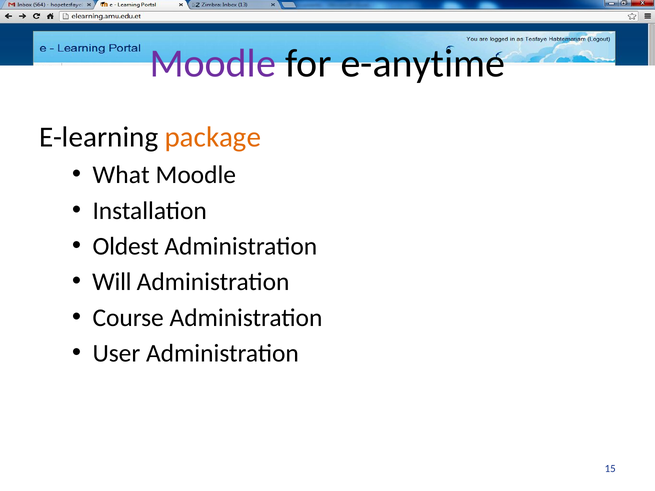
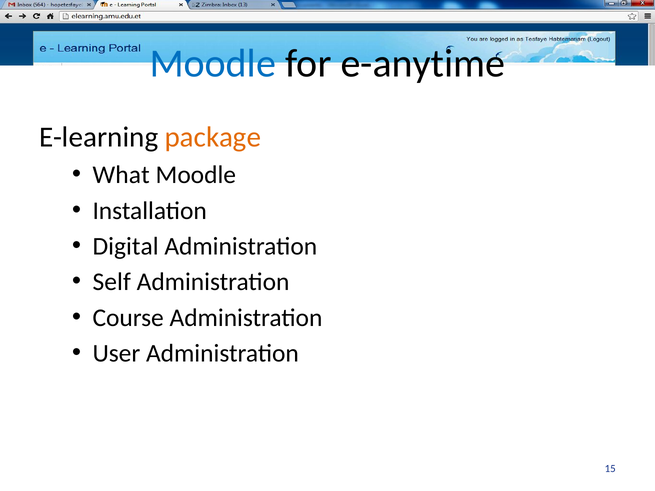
Moodle at (213, 63) colour: purple -> blue
Oldest: Oldest -> Digital
Will: Will -> Self
